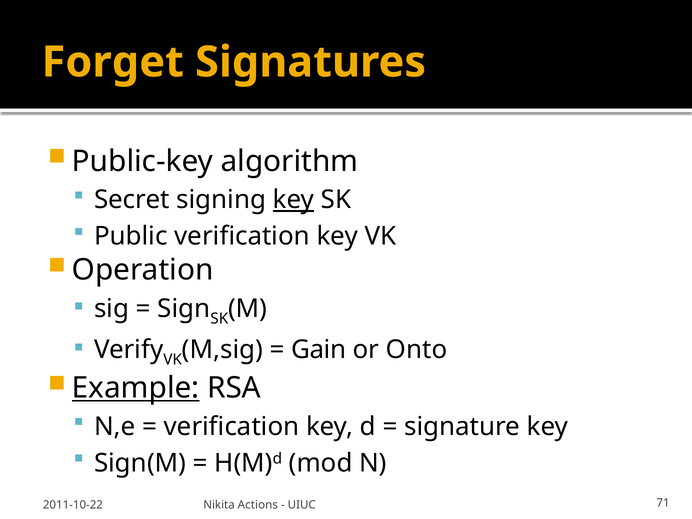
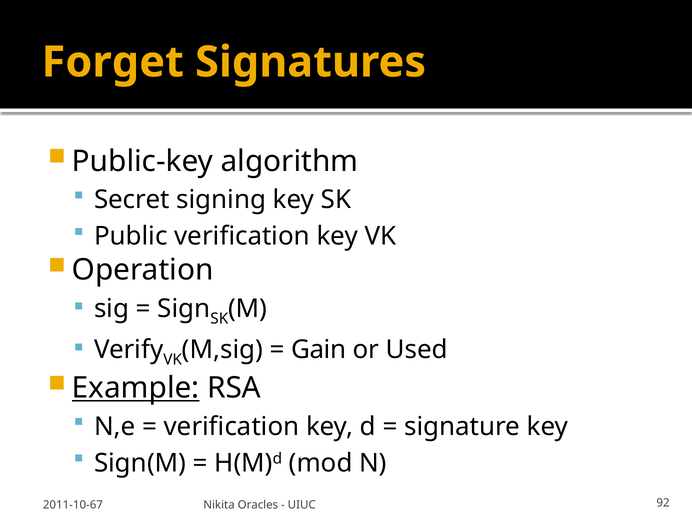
key at (294, 200) underline: present -> none
Onto: Onto -> Used
2011-10-22: 2011-10-22 -> 2011-10-67
Actions: Actions -> Oracles
71: 71 -> 92
